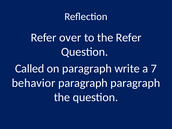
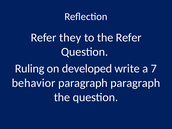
over: over -> they
Called: Called -> Ruling
on paragraph: paragraph -> developed
